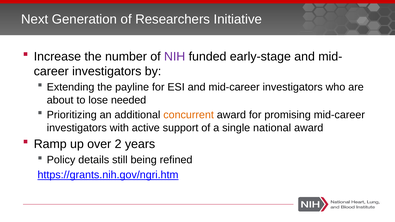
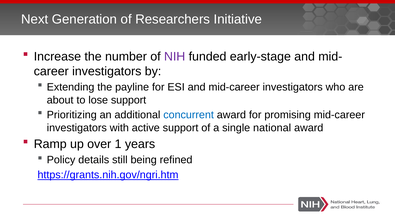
lose needed: needed -> support
concurrent colour: orange -> blue
2: 2 -> 1
